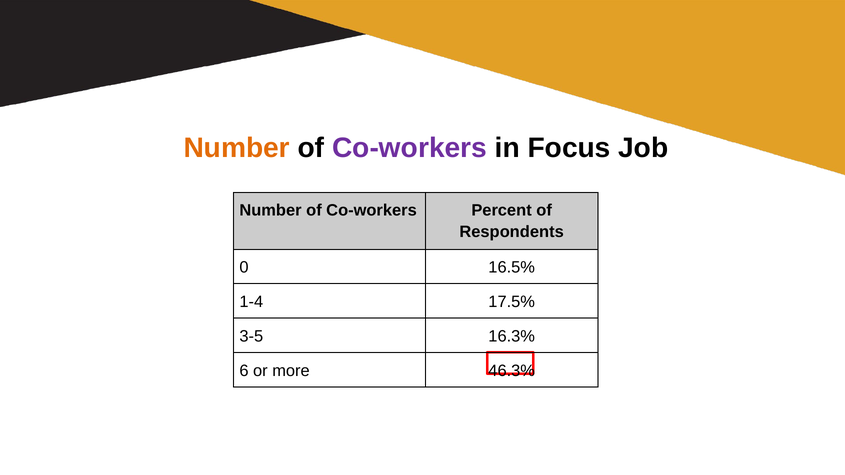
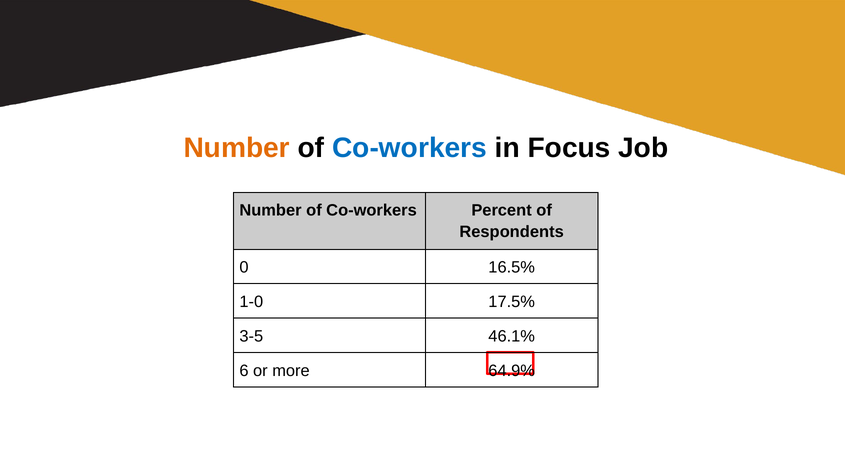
Co-workers at (410, 148) colour: purple -> blue
1-4: 1-4 -> 1-0
16.3%: 16.3% -> 46.1%
46.3%: 46.3% -> 64.9%
